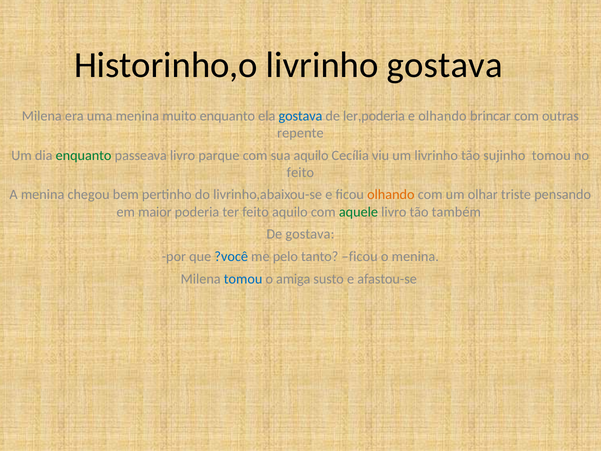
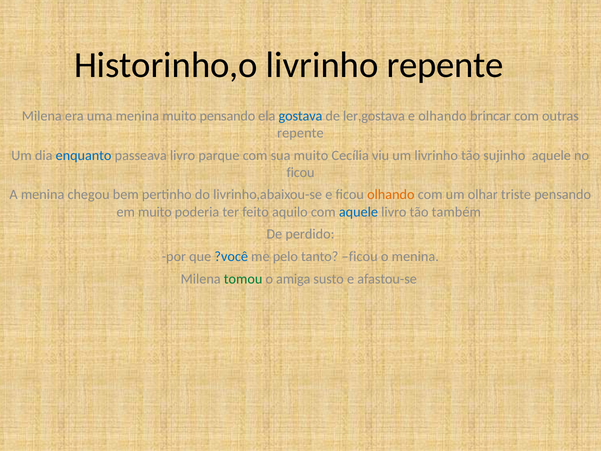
livrinho gostava: gostava -> repente
muito enquanto: enquanto -> pensando
ler,poderia: ler,poderia -> ler,gostava
enquanto at (84, 155) colour: green -> blue
sua aquilo: aquilo -> muito
sujinho tomou: tomou -> aquele
feito at (300, 172): feito -> ficou
em maior: maior -> muito
aquele at (358, 212) colour: green -> blue
De gostava: gostava -> perdido
tomou at (243, 279) colour: blue -> green
